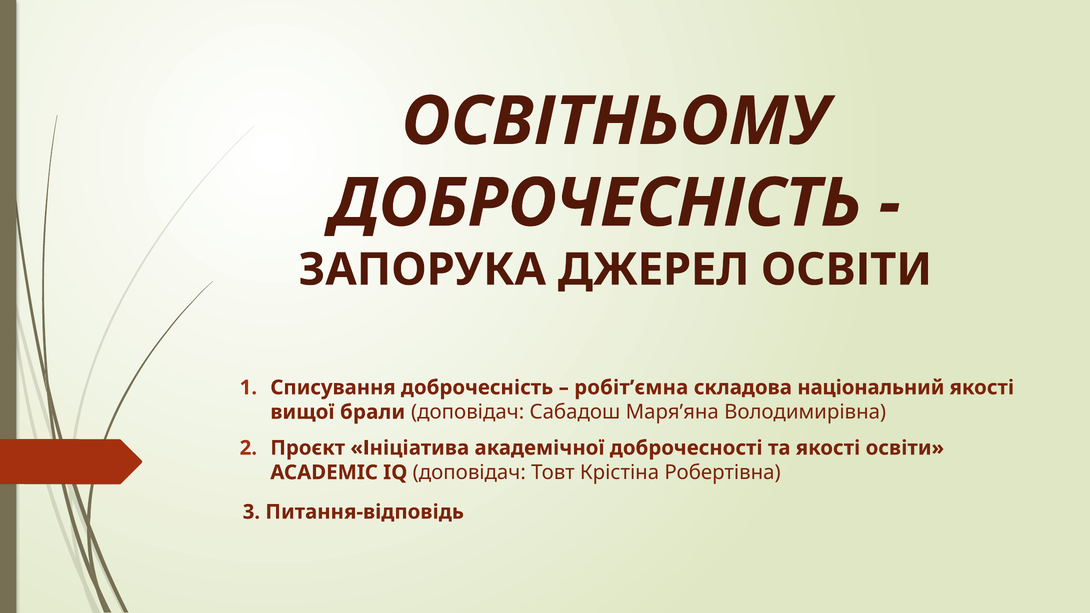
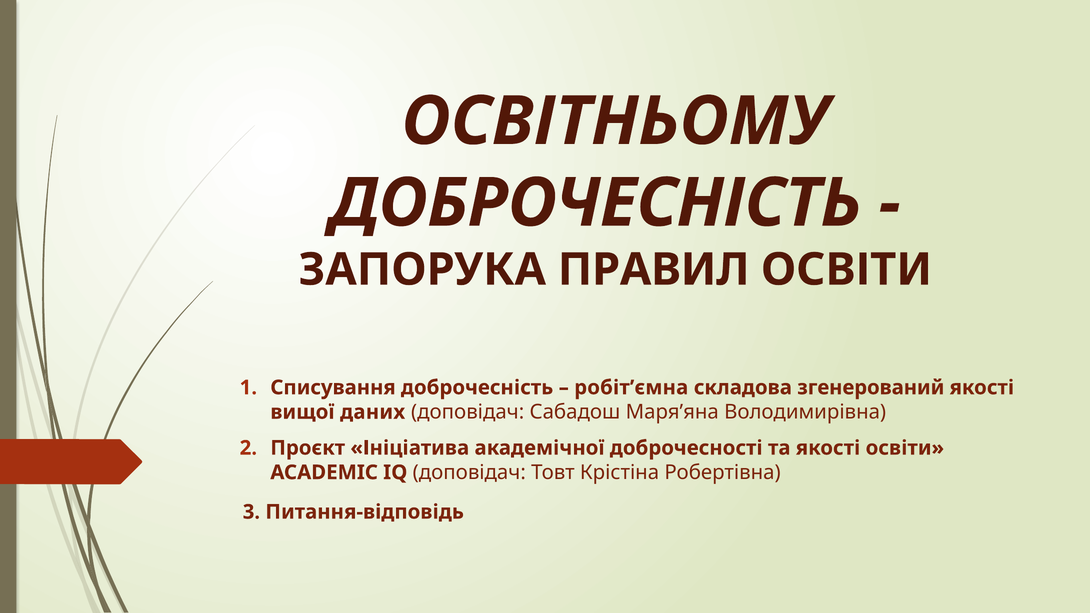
ДЖЕРЕЛ: ДЖЕРЕЛ -> ПРАВИЛ
національний: національний -> згенерований
брали: брали -> даних
